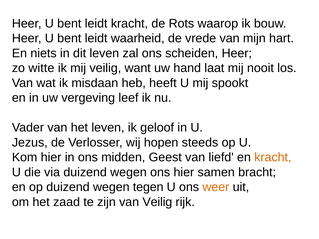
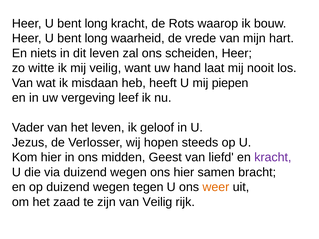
leidt at (96, 23): leidt -> long
leidt at (96, 38): leidt -> long
spookt: spookt -> piepen
kracht at (273, 158) colour: orange -> purple
